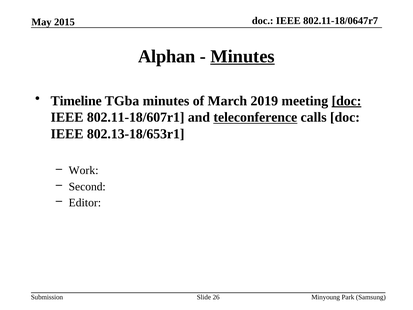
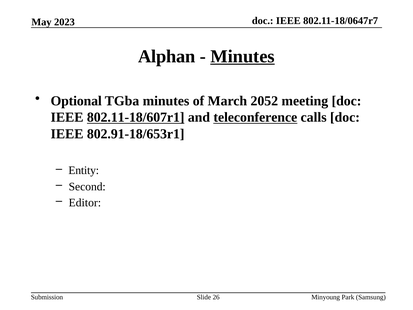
2015: 2015 -> 2023
Timeline: Timeline -> Optional
2019: 2019 -> 2052
doc at (346, 101) underline: present -> none
802.11-18/607r1 underline: none -> present
802.13-18/653r1: 802.13-18/653r1 -> 802.91-18/653r1
Work: Work -> Entity
